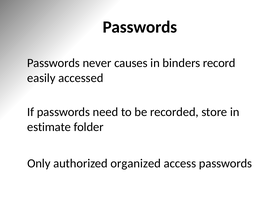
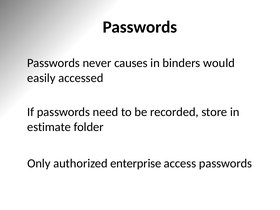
record: record -> would
organized: organized -> enterprise
